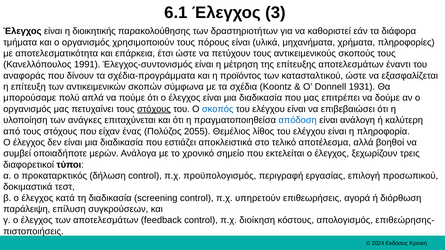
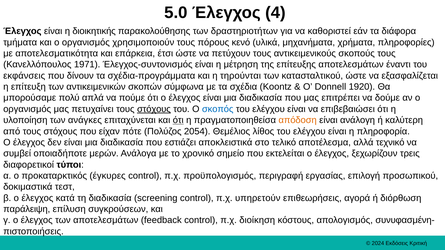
6.1: 6.1 -> 5.0
3: 3 -> 4
πόρους είναι: είναι -> κενό
1991: 1991 -> 1971
αναφοράς: αναφοράς -> εκφάνσεις
προϊόντος: προϊόντος -> τηρούνται
1931: 1931 -> 1920
ότι at (178, 120) underline: none -> present
απόδοση colour: blue -> orange
ένας: ένας -> πότε
2055: 2055 -> 2054
βοηθοί: βοηθοί -> τεχνικό
δήλωση: δήλωση -> έγκυρες
επιθεώρησης-: επιθεώρησης- -> συνυφασμένη-
